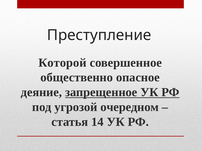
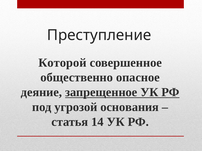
очередном: очередном -> основания
